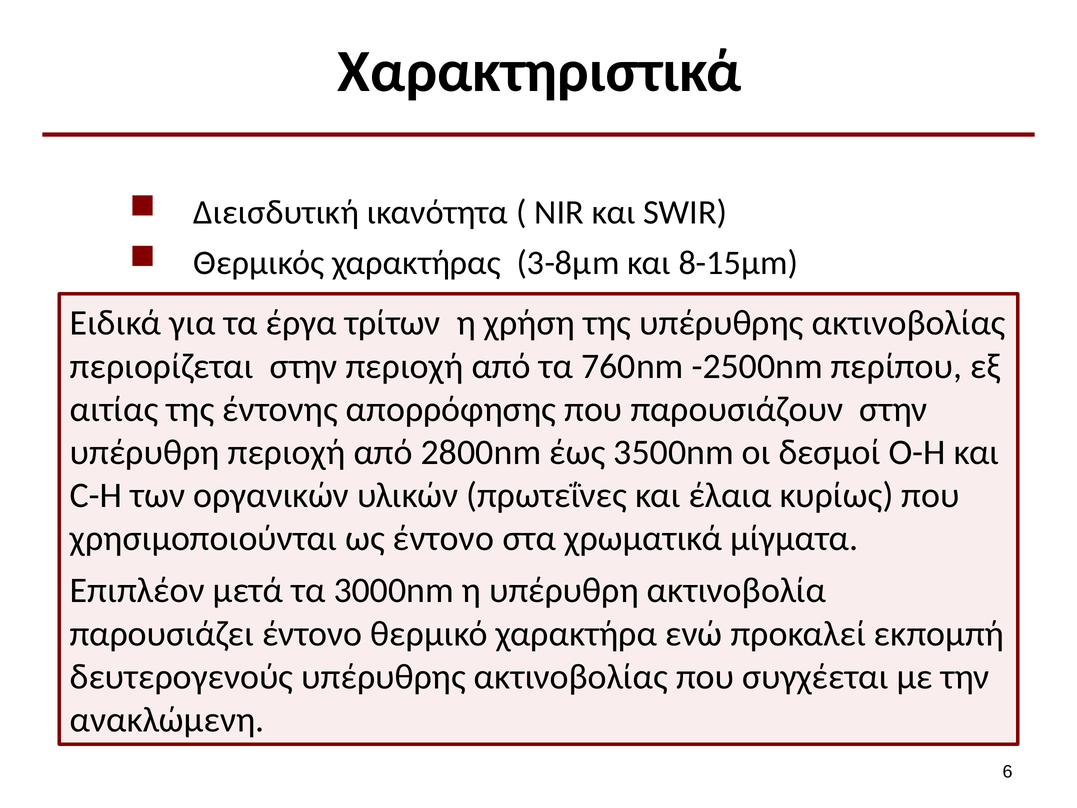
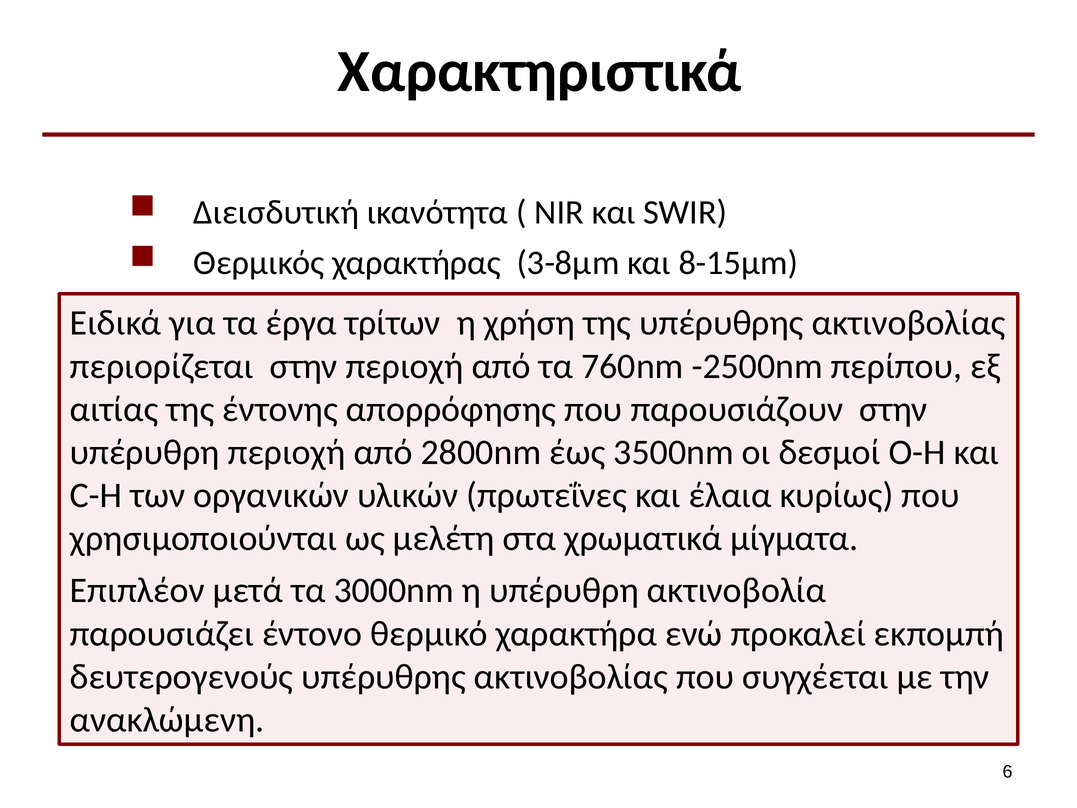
ως έντονο: έντονο -> μελέτη
